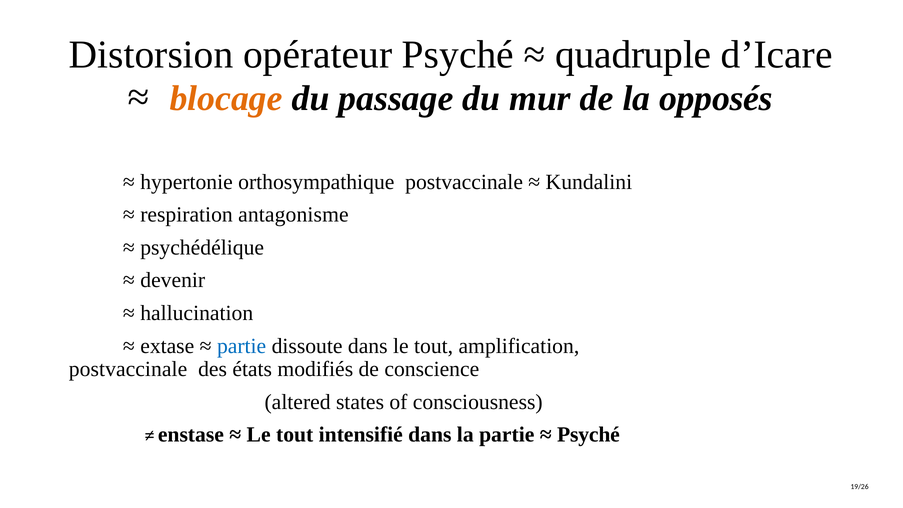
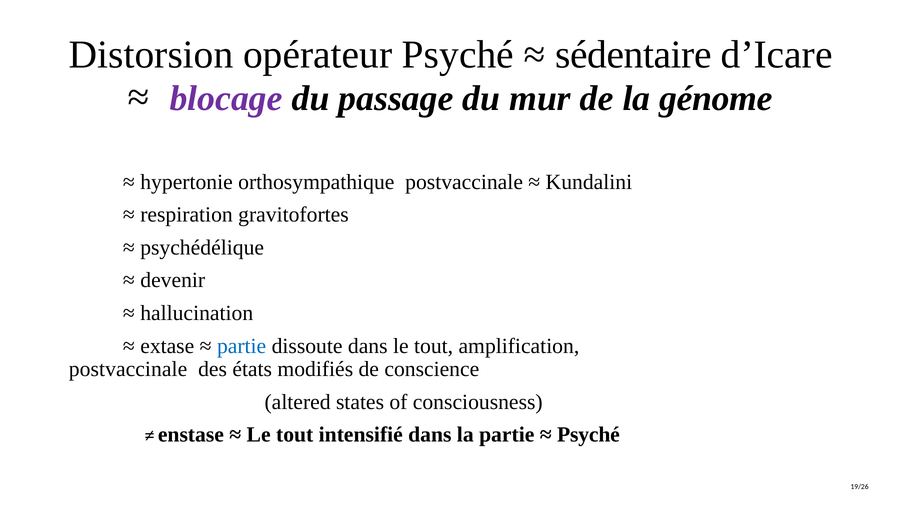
quadruple: quadruple -> sédentaire
blocage colour: orange -> purple
opposés: opposés -> génome
antagonisme: antagonisme -> gravitofortes
